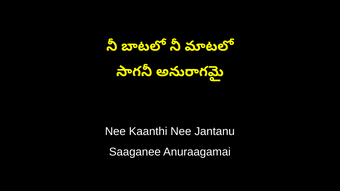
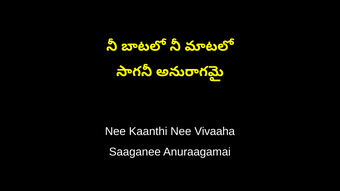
Jantanu: Jantanu -> Vivaaha
